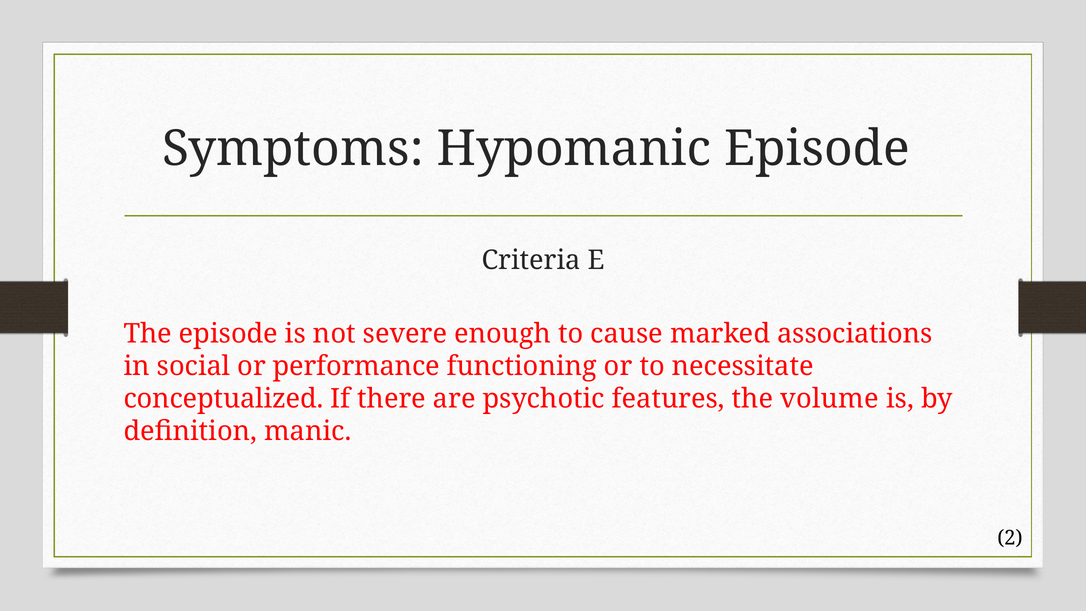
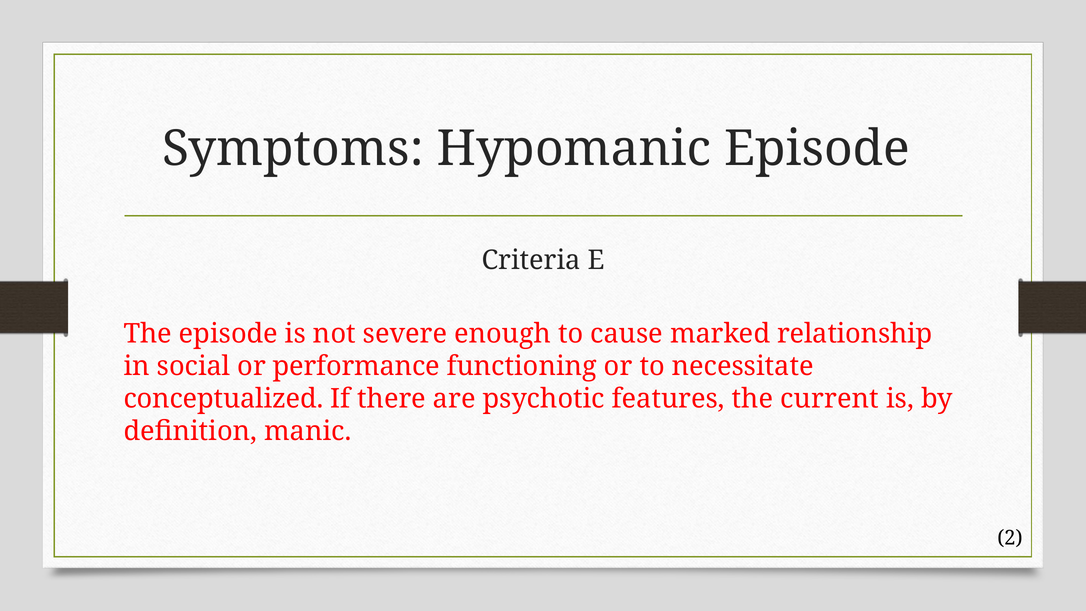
associations: associations -> relationship
volume: volume -> current
